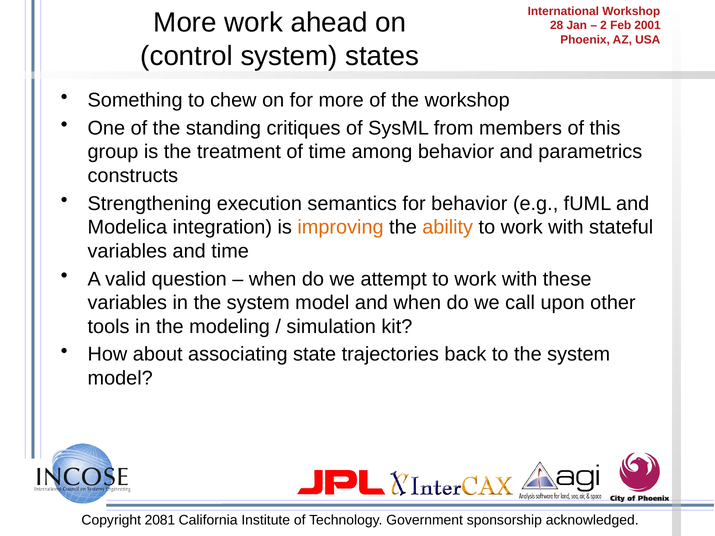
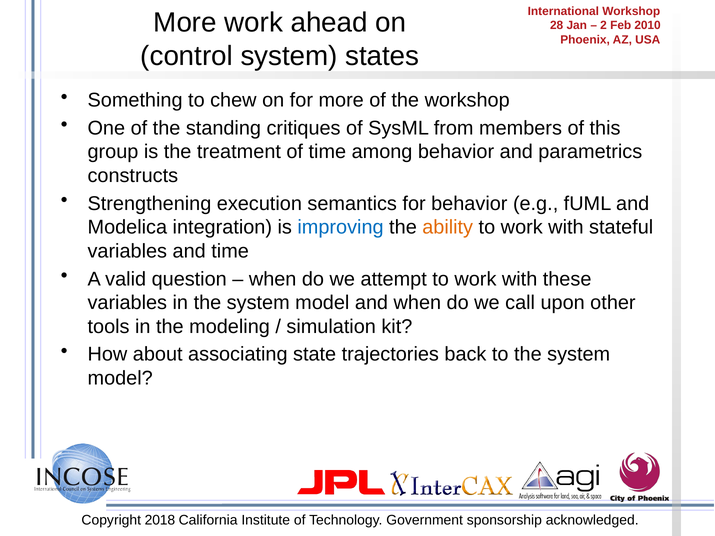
2001: 2001 -> 2010
improving colour: orange -> blue
2081: 2081 -> 2018
